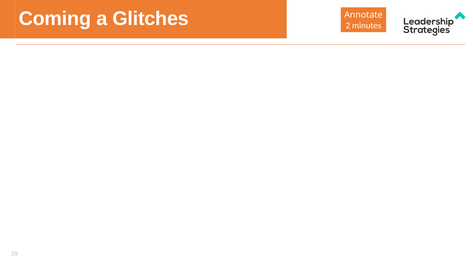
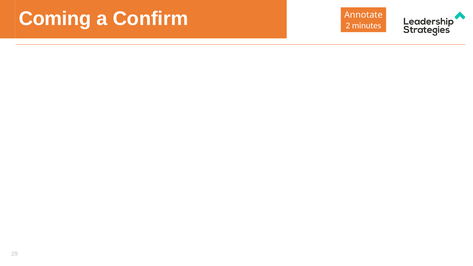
Glitches: Glitches -> Confirm
